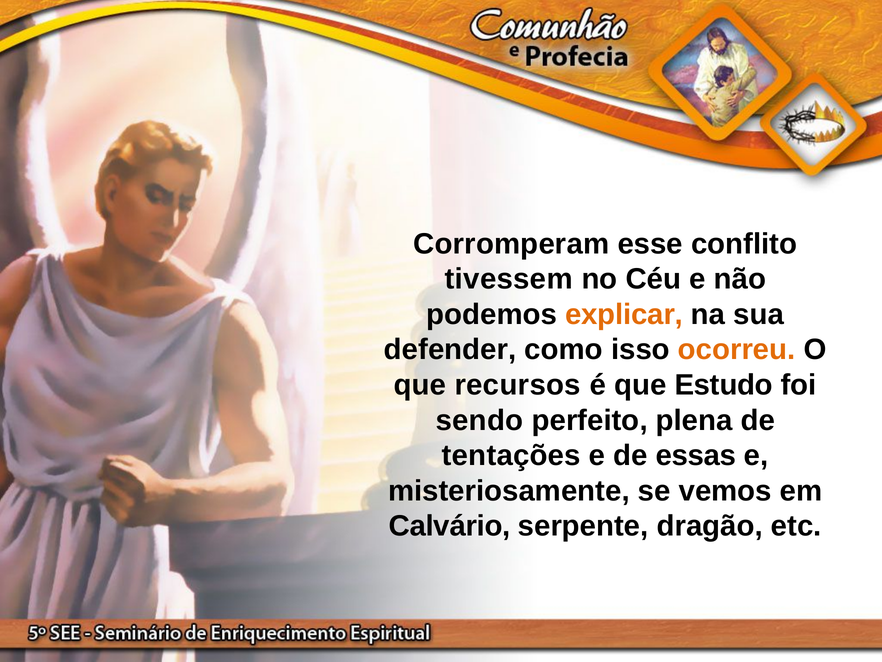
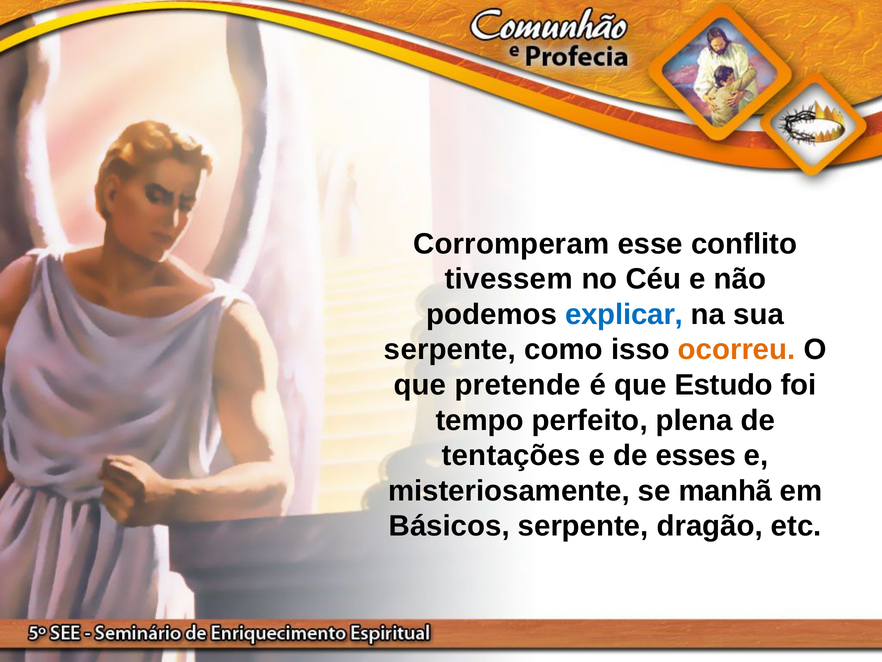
explicar colour: orange -> blue
defender at (450, 349): defender -> serpente
recursos: recursos -> pretende
sendo: sendo -> tempo
essas: essas -> esses
vemos: vemos -> manhã
Calvário: Calvário -> Básicos
